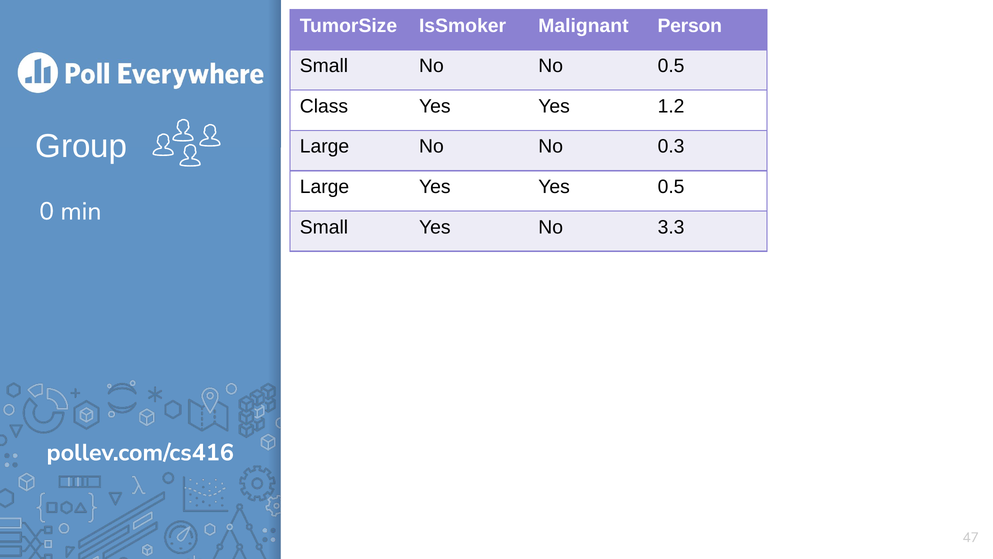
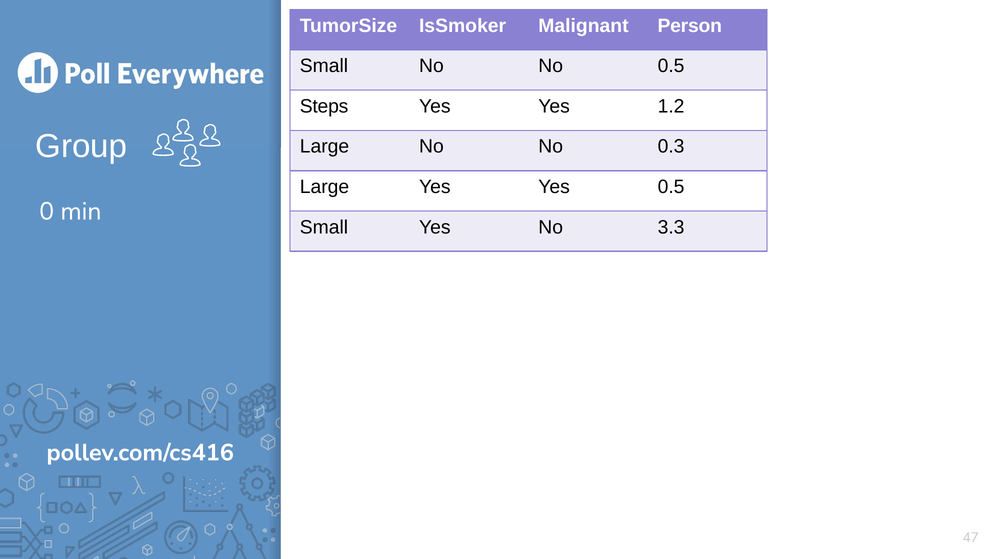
Class: Class -> Steps
